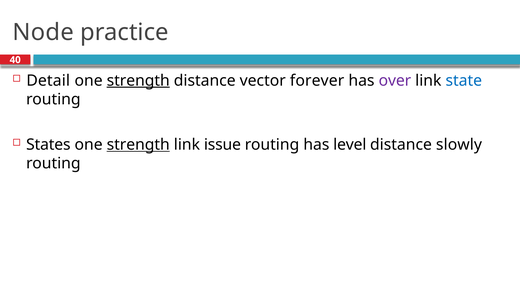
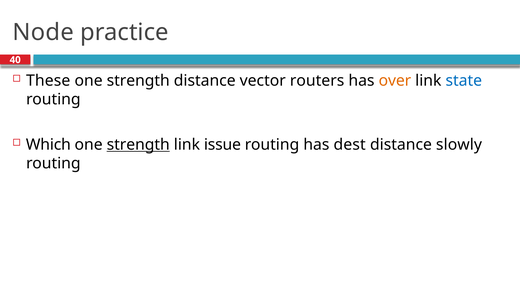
Detail: Detail -> These
strength at (138, 81) underline: present -> none
forever: forever -> routers
over colour: purple -> orange
States: States -> Which
level: level -> dest
